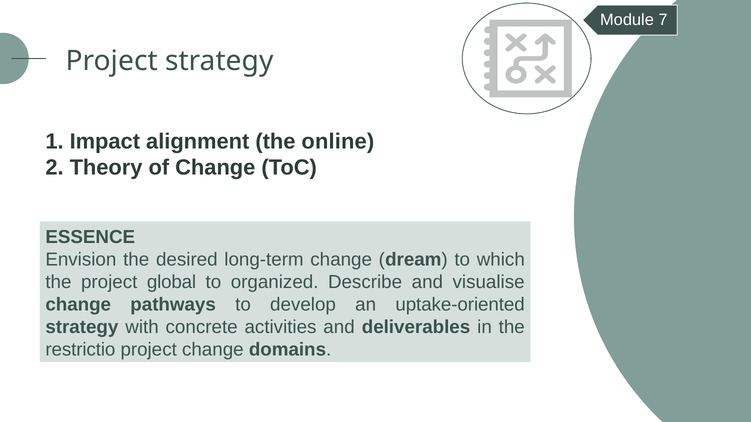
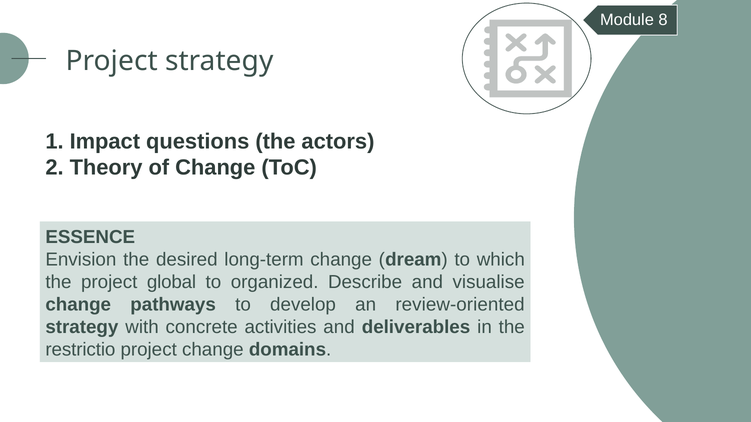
7: 7 -> 8
alignment: alignment -> questions
online: online -> actors
uptake-oriented: uptake-oriented -> review-oriented
